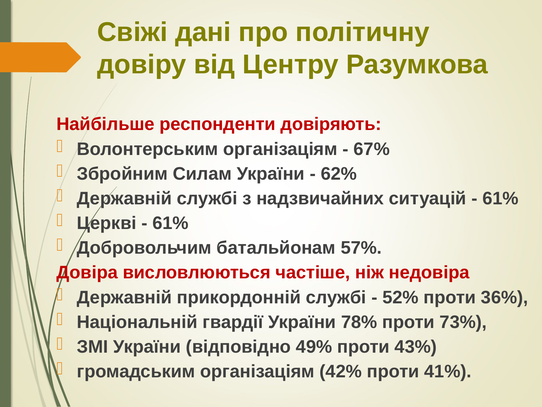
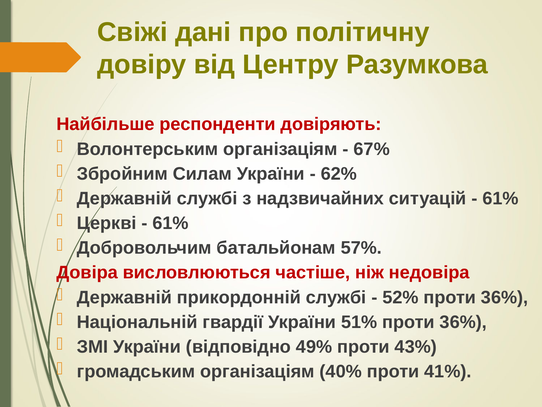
78%: 78% -> 51%
73% at (463, 322): 73% -> 36%
42%: 42% -> 40%
